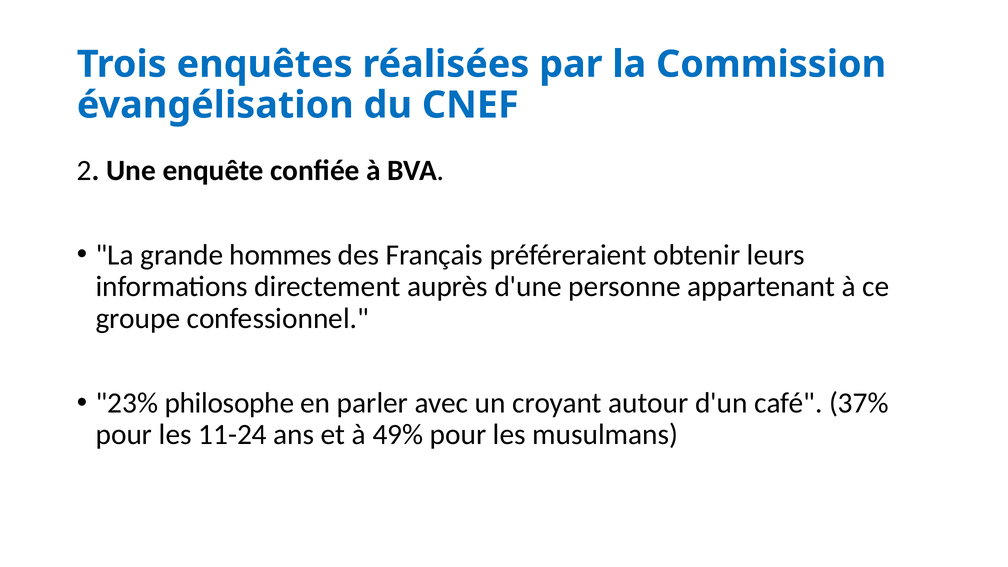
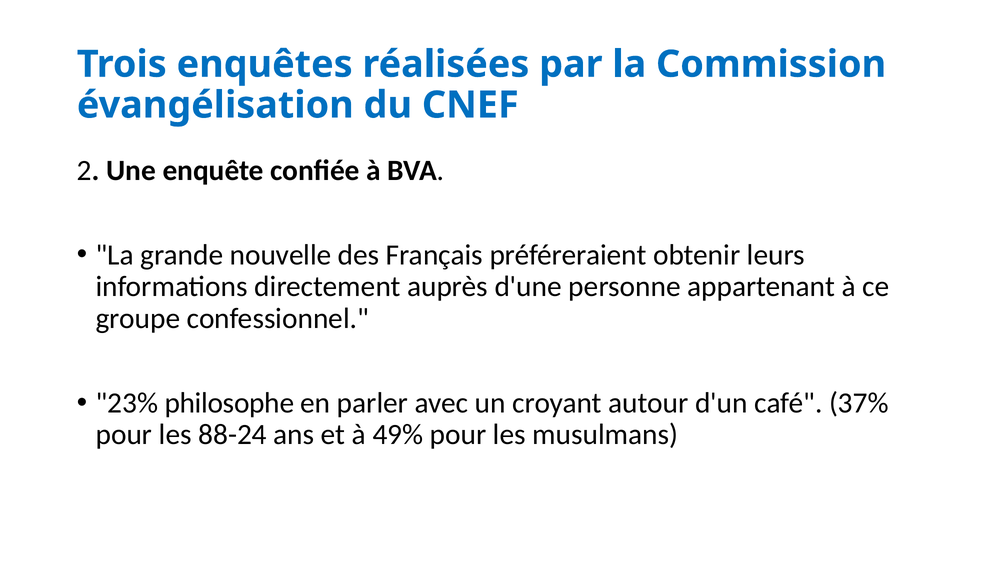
hommes: hommes -> nouvelle
11-24: 11-24 -> 88-24
